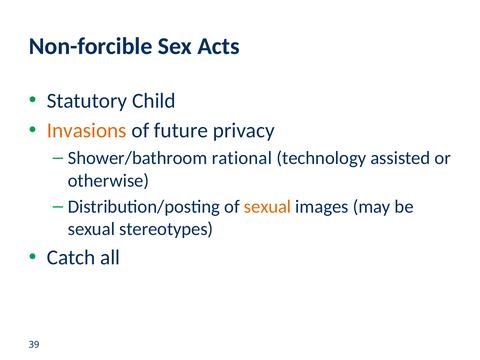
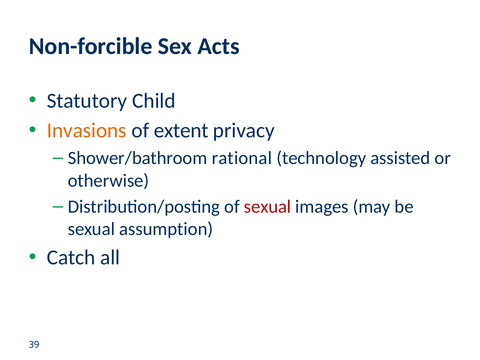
future: future -> extent
sexual at (268, 207) colour: orange -> red
stereotypes: stereotypes -> assumption
